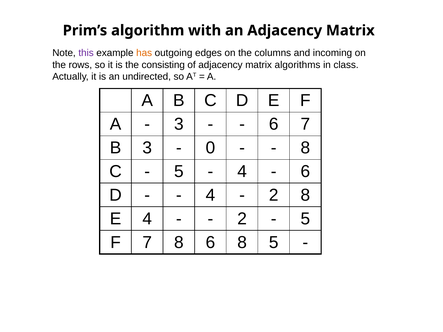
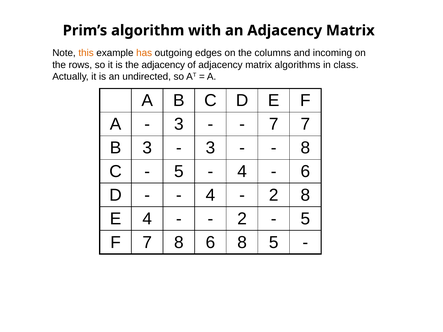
this colour: purple -> orange
the consisting: consisting -> adjacency
6 at (274, 124): 6 -> 7
0 at (210, 148): 0 -> 3
